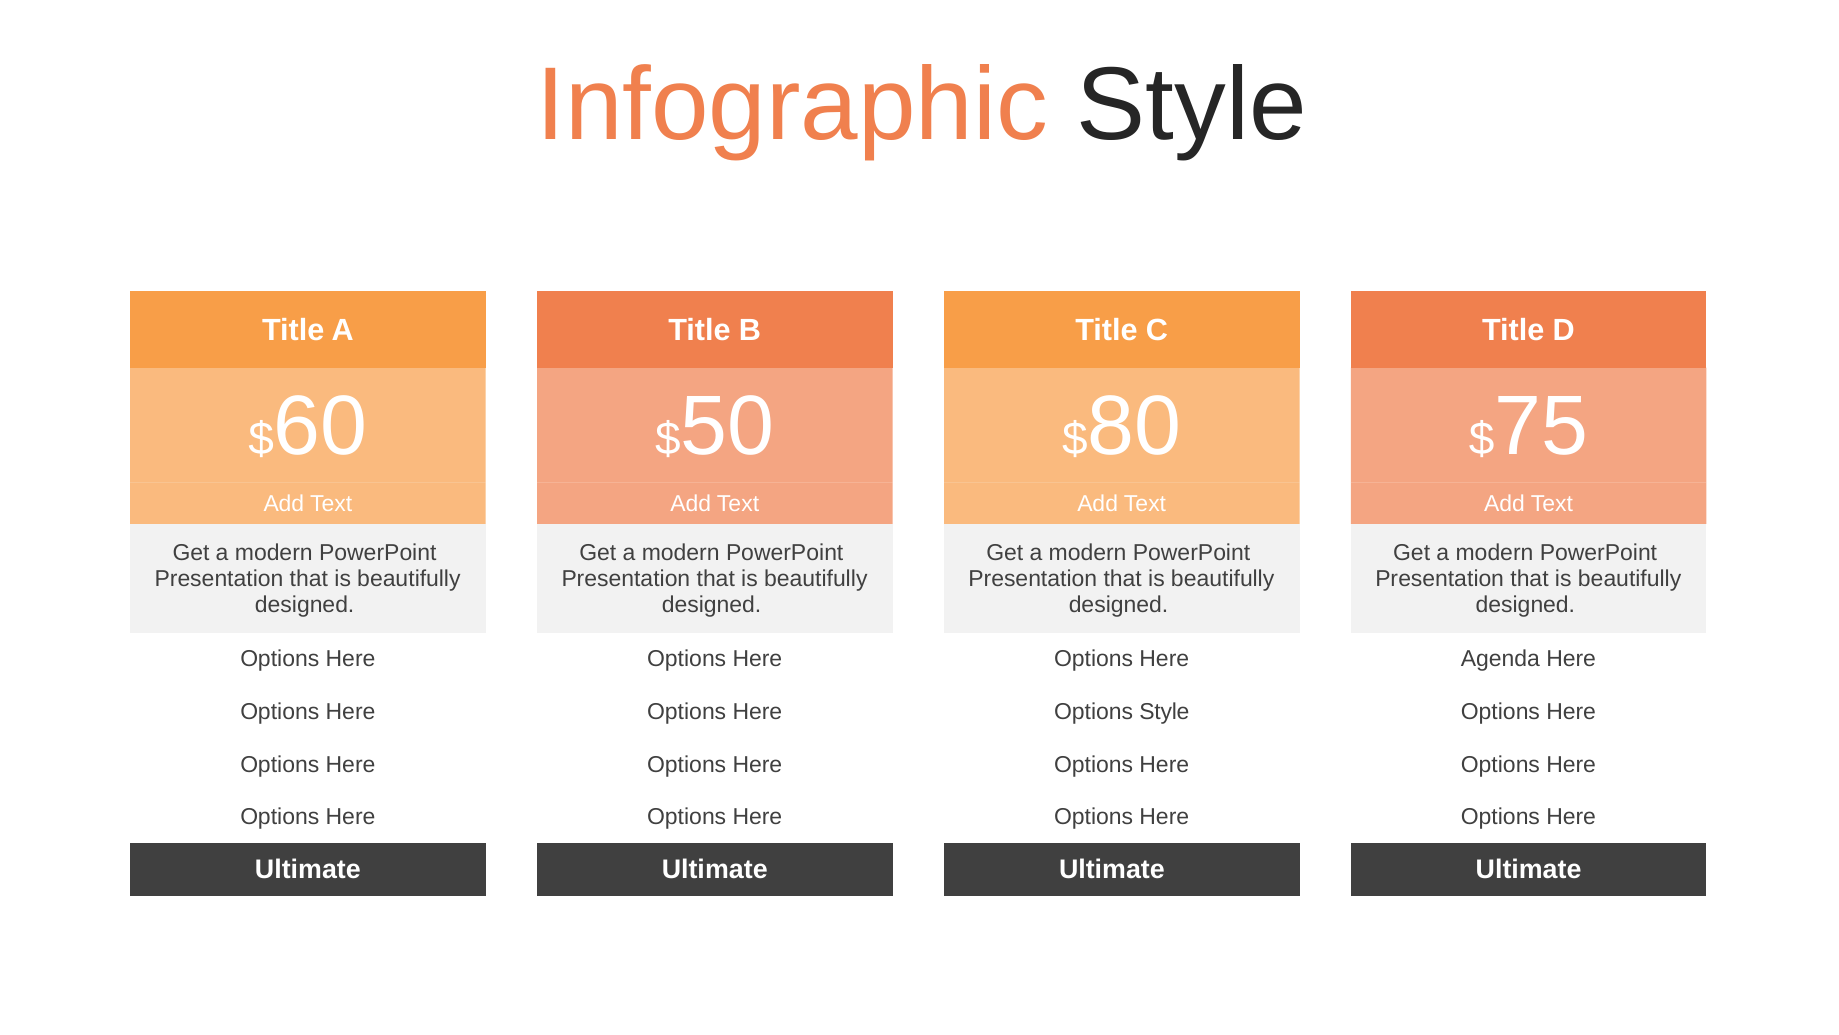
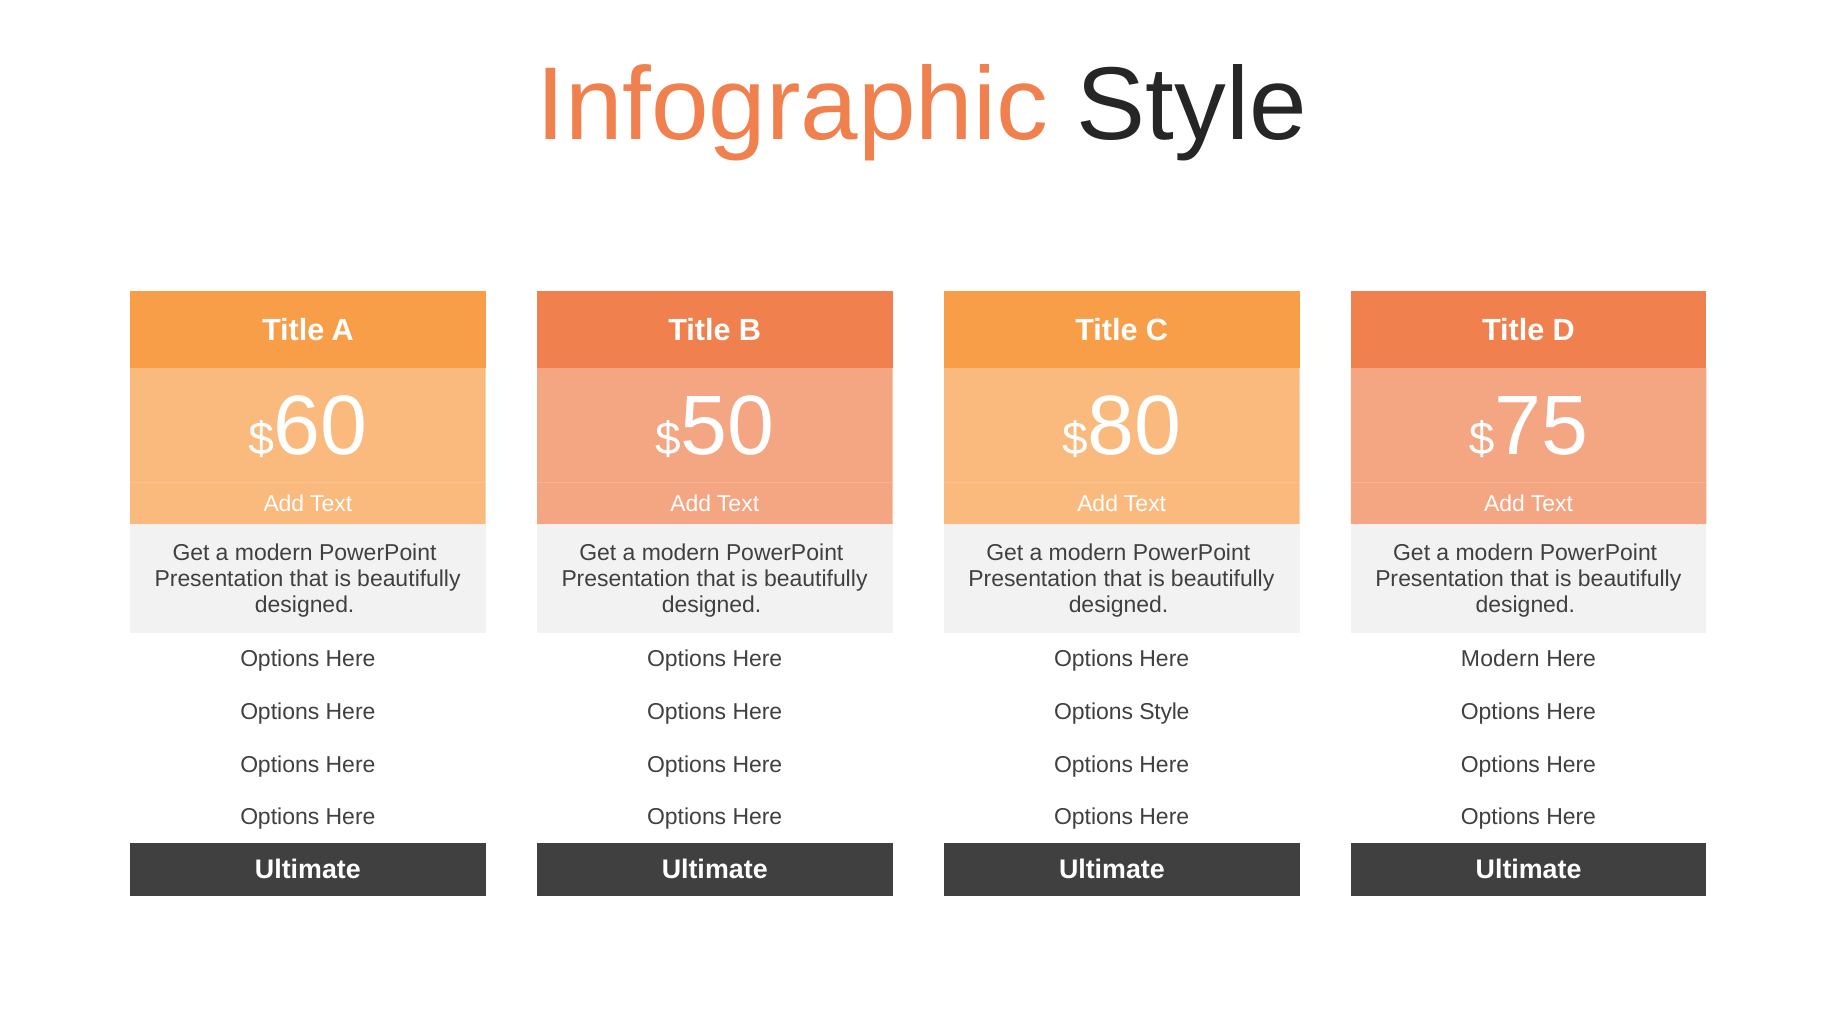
Agenda at (1500, 659): Agenda -> Modern
